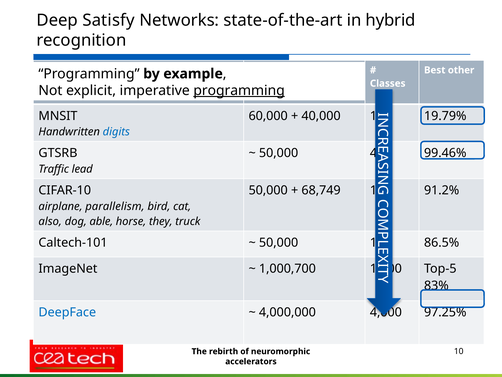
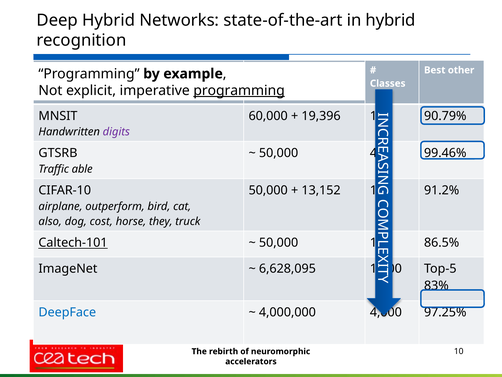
Deep Satisfy: Satisfy -> Hybrid
40,000: 40,000 -> 19,396
19.79%: 19.79% -> 90.79%
digits colour: blue -> purple
lead: lead -> able
68,749: 68,749 -> 13,152
parallelism: parallelism -> outperform
able: able -> cost
Caltech-101 underline: none -> present
1,000,700: 1,000,700 -> 6,628,095
